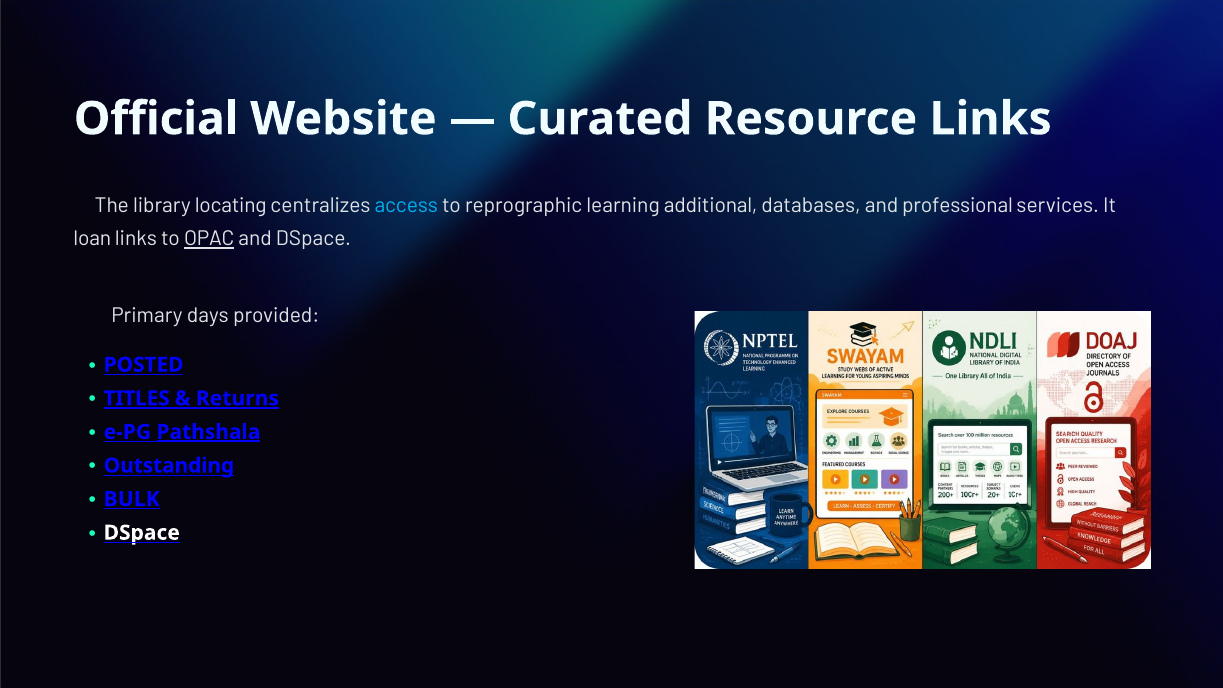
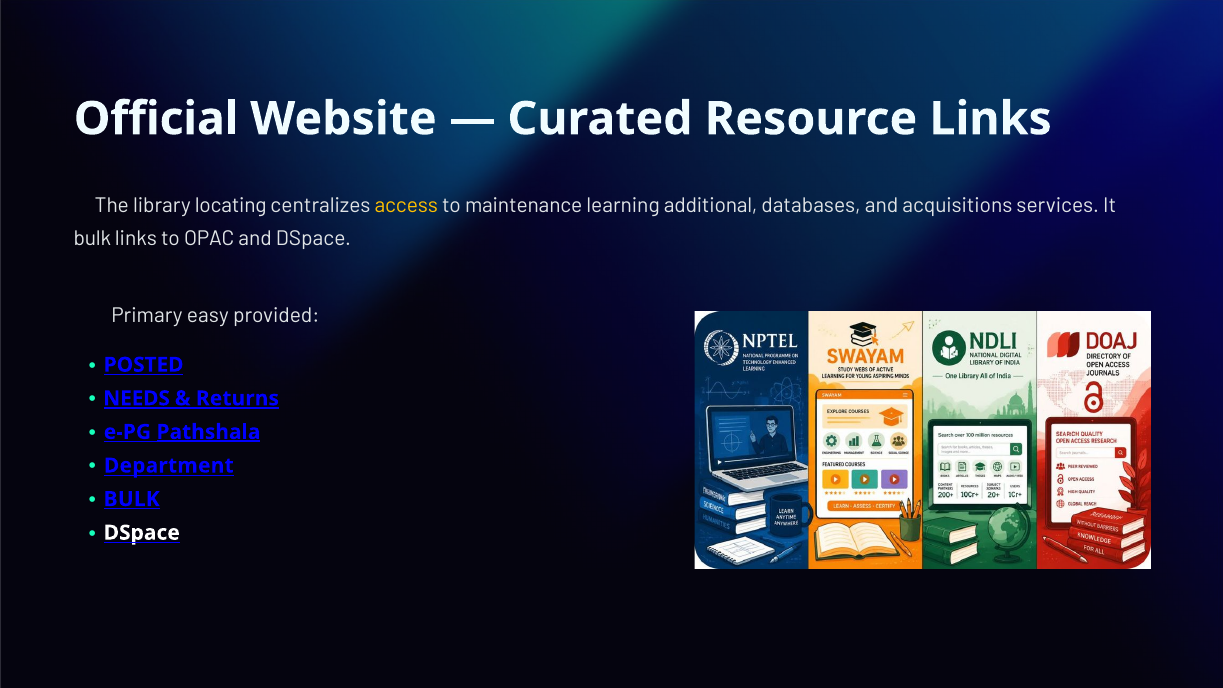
access colour: light blue -> yellow
reprographic: reprographic -> maintenance
professional: professional -> acquisitions
loan at (92, 239): loan -> bulk
OPAC underline: present -> none
days: days -> easy
TITLES: TITLES -> NEEDS
Outstanding: Outstanding -> Department
